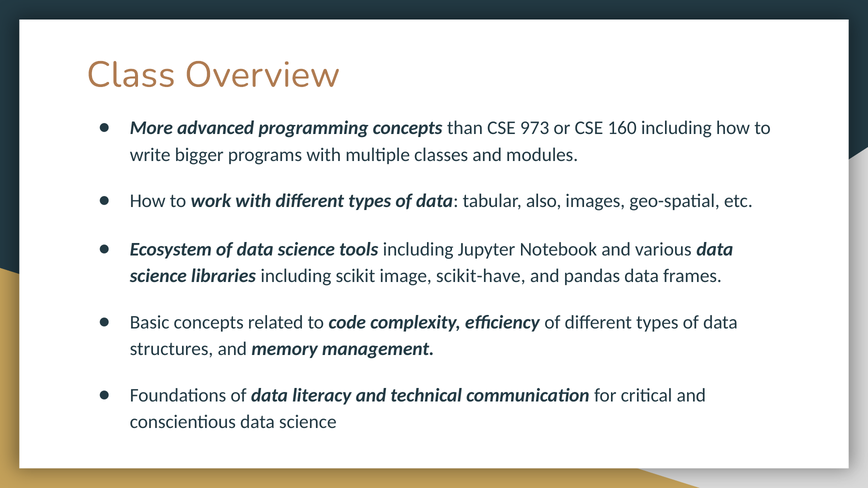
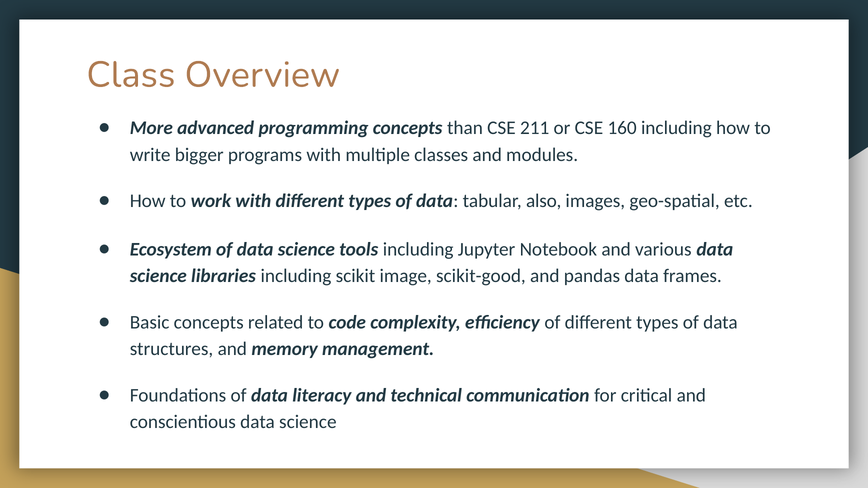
973: 973 -> 211
scikit-have: scikit-have -> scikit-good
